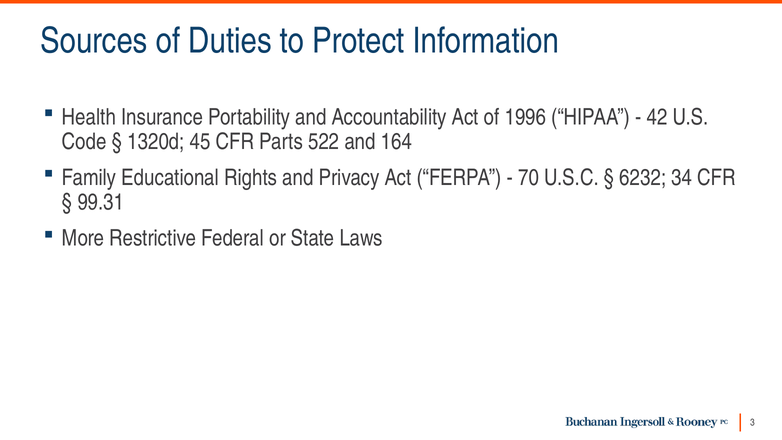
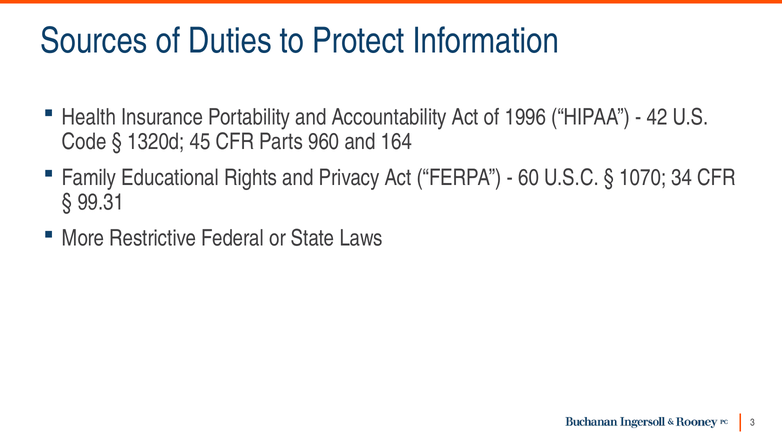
522: 522 -> 960
70: 70 -> 60
6232: 6232 -> 1070
